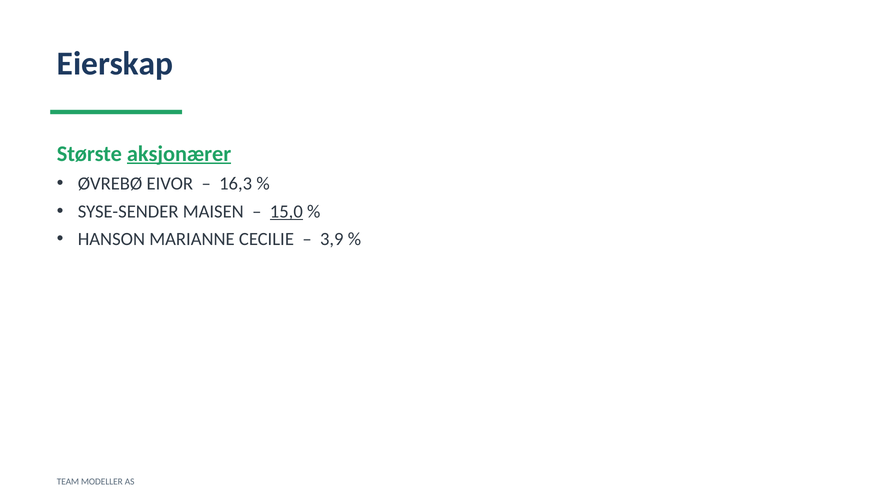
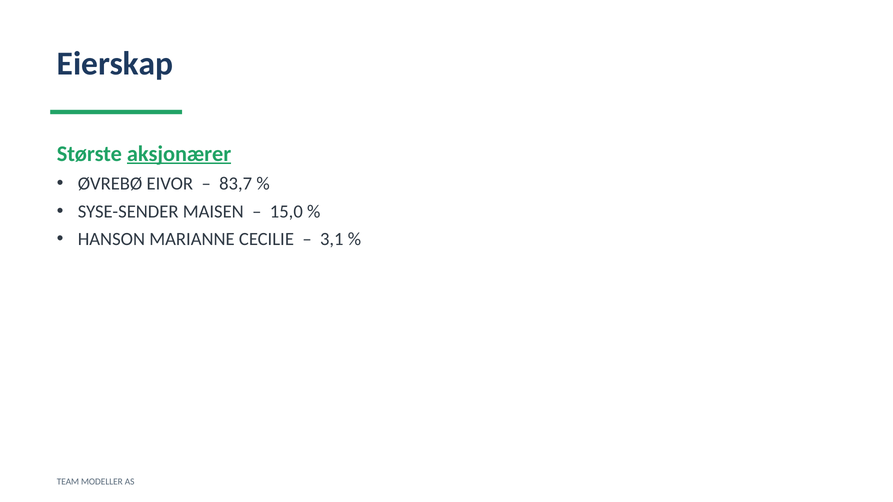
16,3: 16,3 -> 83,7
15,0 underline: present -> none
3,9: 3,9 -> 3,1
